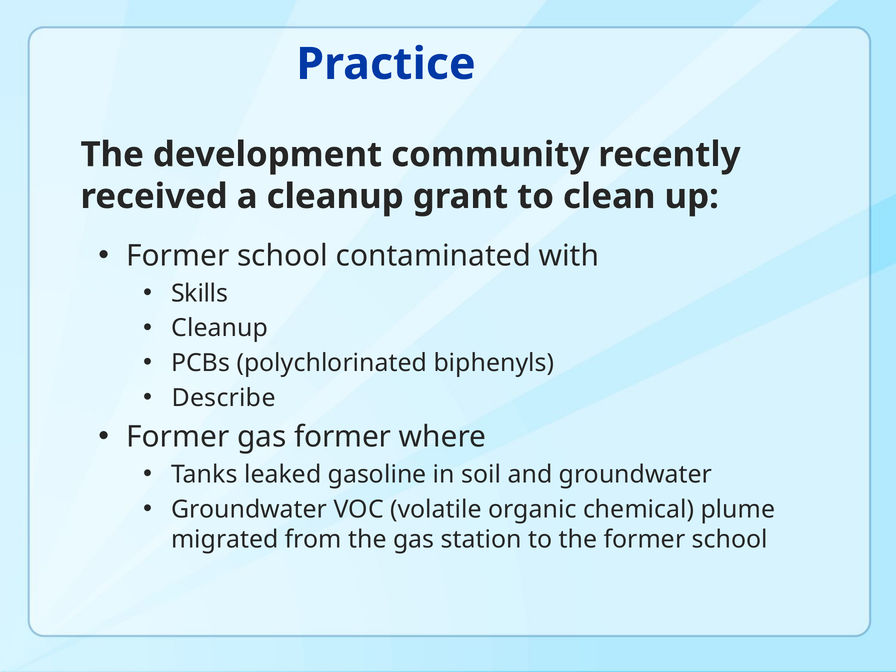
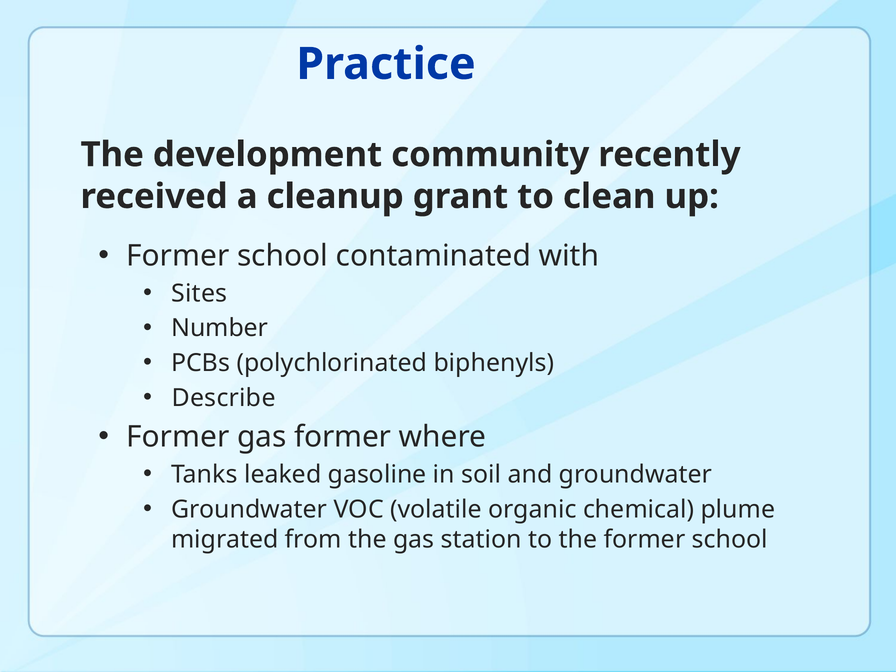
Skills: Skills -> Sites
Cleanup at (220, 328): Cleanup -> Number
